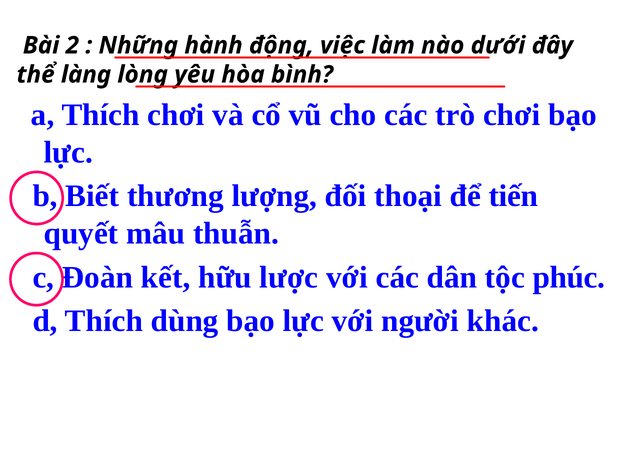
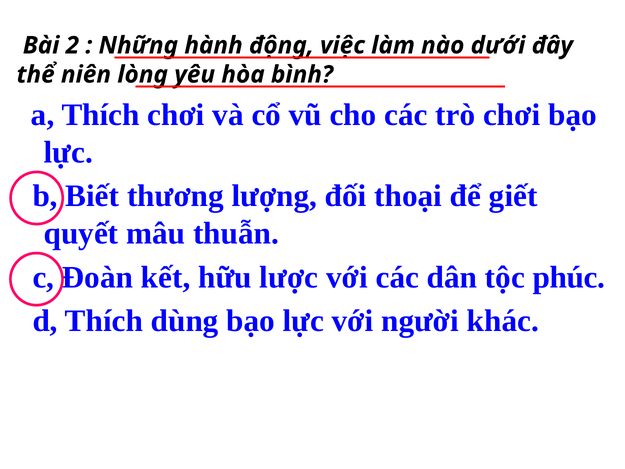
làng: làng -> niên
tiến: tiến -> giết
